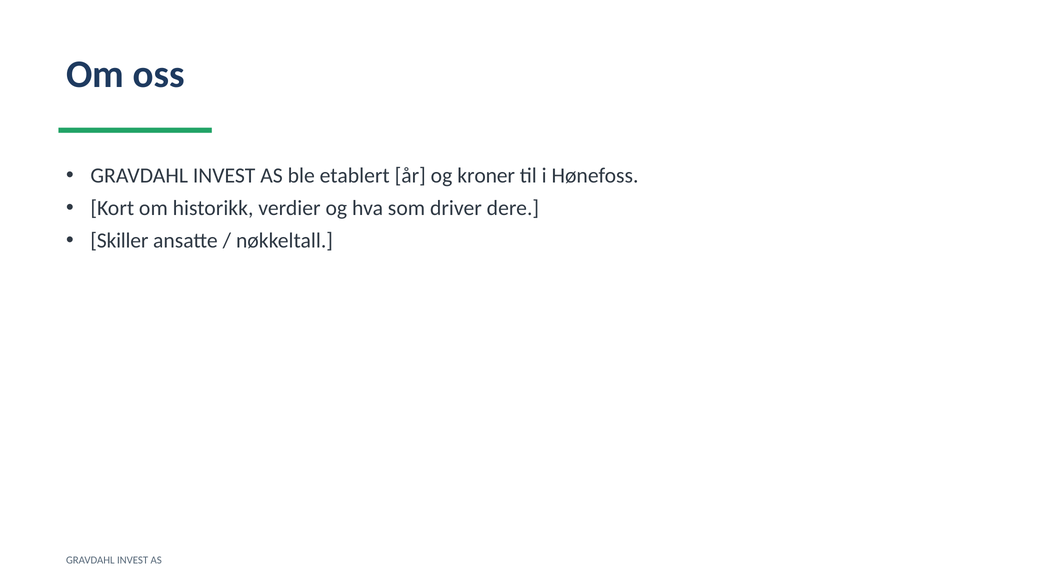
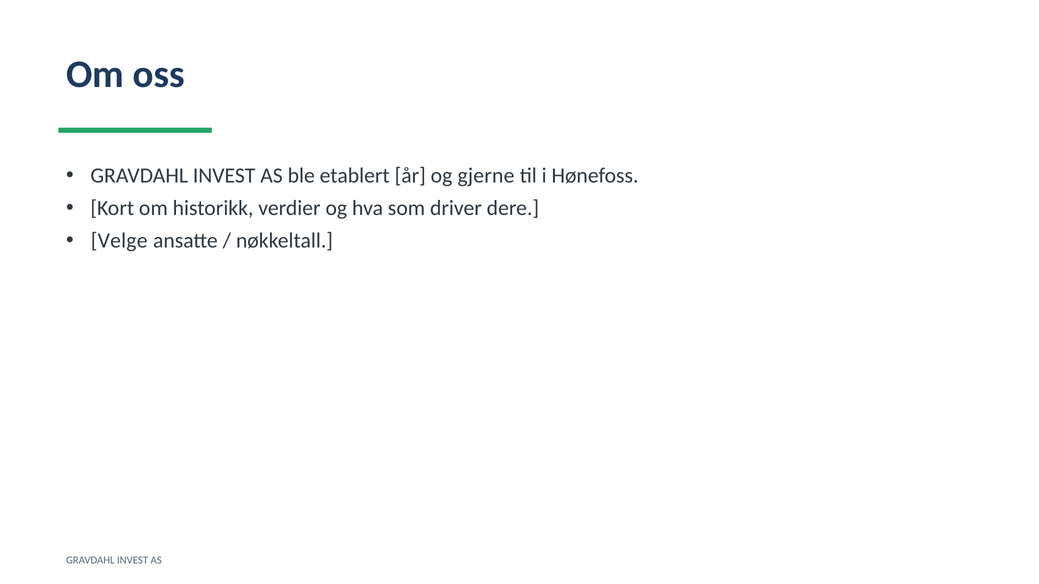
kroner: kroner -> gjerne
Skiller: Skiller -> Velge
